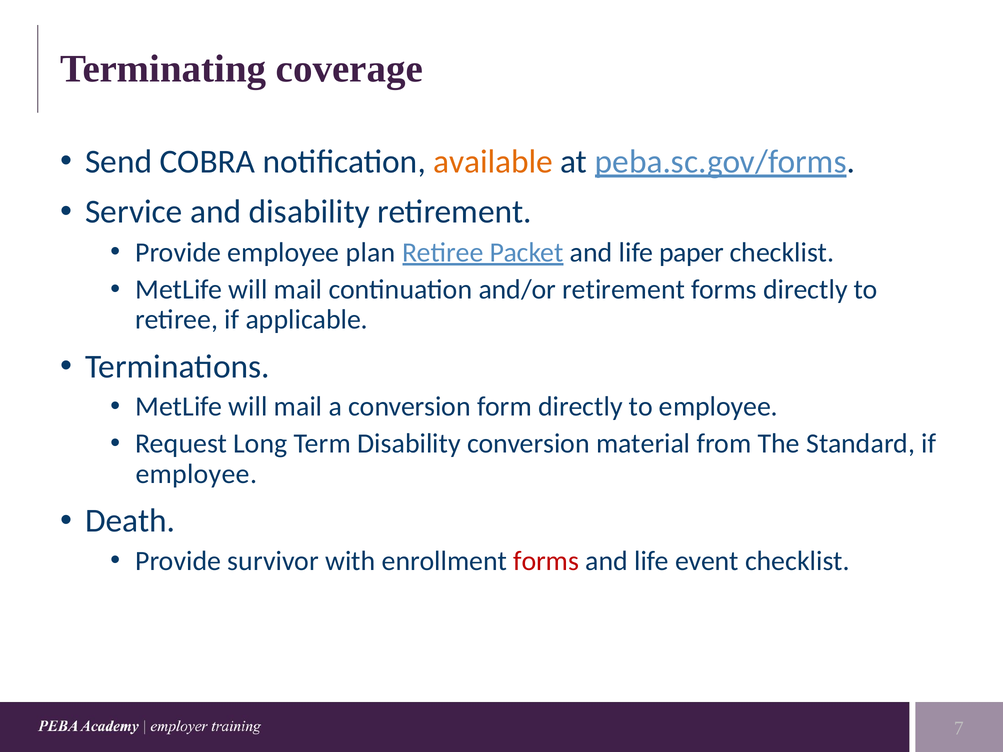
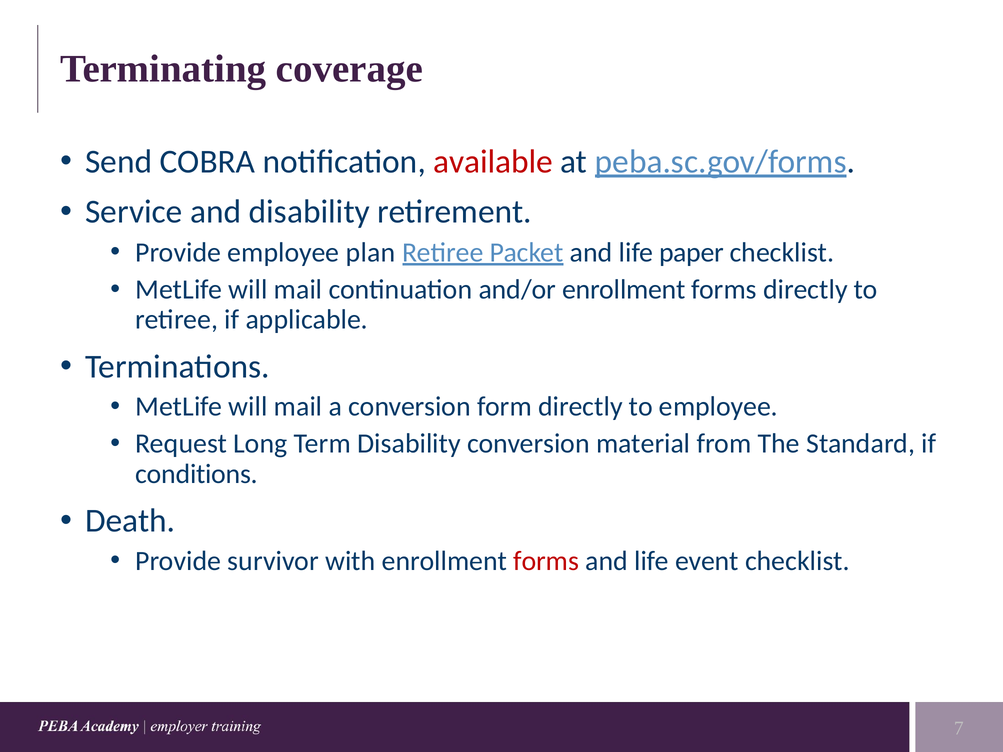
available colour: orange -> red
and/or retirement: retirement -> enrollment
employee at (196, 474): employee -> conditions
